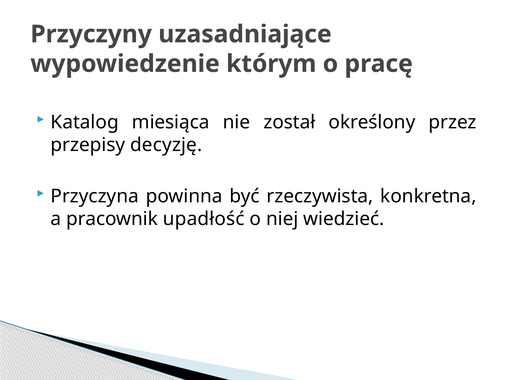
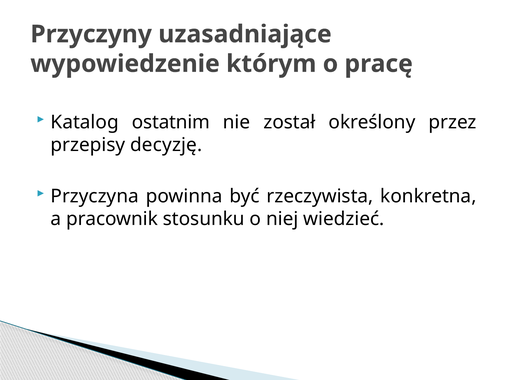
miesiąca: miesiąca -> ostatnim
upadłość: upadłość -> stosunku
